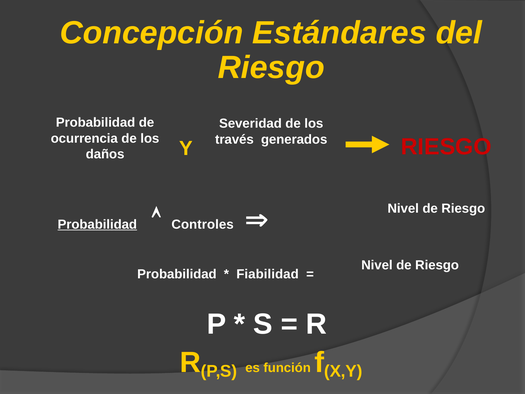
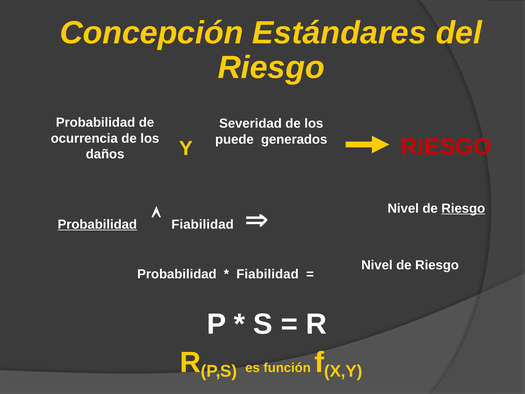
través: través -> puede
Controles at (203, 224): Controles -> Fiabilidad
Riesgo at (463, 208) underline: none -> present
